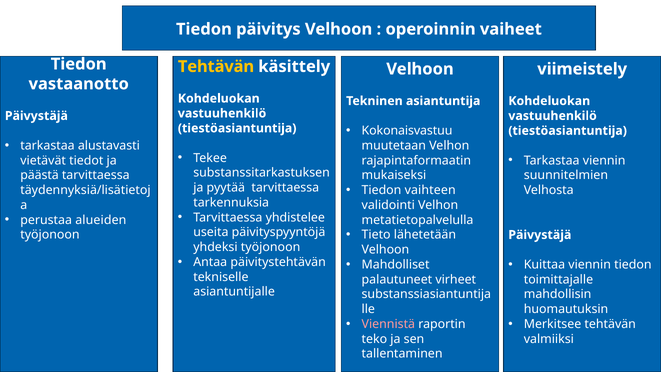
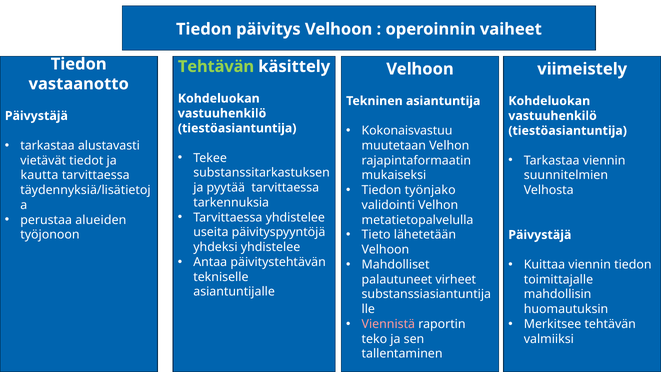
Tehtävän at (216, 66) colour: yellow -> light green
päästä: päästä -> kautta
vaihteen: vaihteen -> työnjako
yhdeksi työjonoon: työjonoon -> yhdistelee
